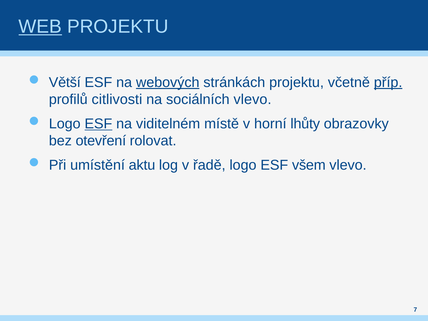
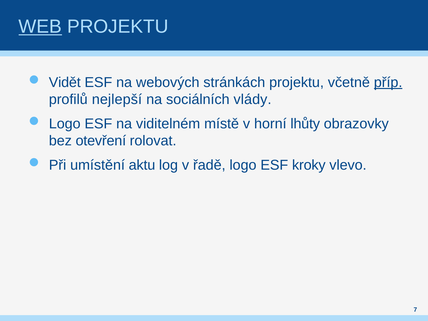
Větší: Větší -> Vidět
webových underline: present -> none
citlivosti: citlivosti -> nejlepší
sociálních vlevo: vlevo -> vlády
ESF at (98, 124) underline: present -> none
všem: všem -> kroky
